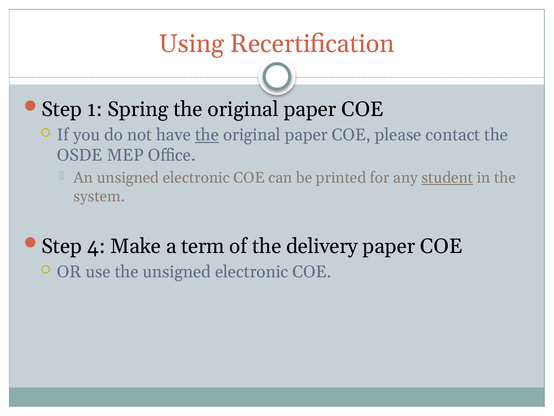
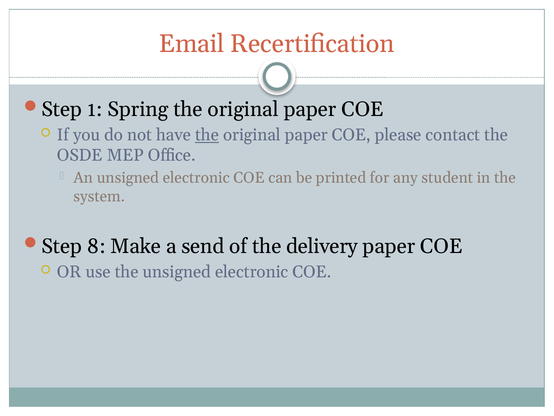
Using: Using -> Email
student underline: present -> none
4: 4 -> 8
term: term -> send
